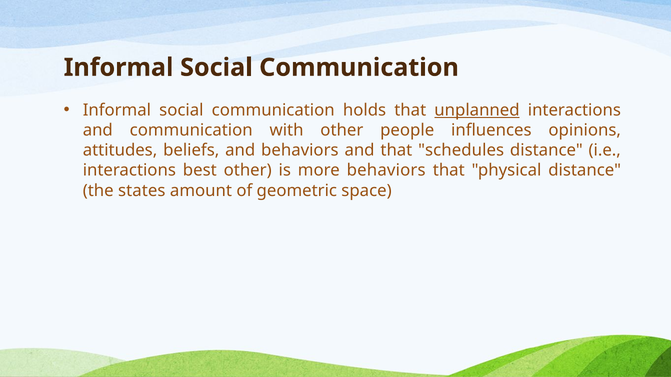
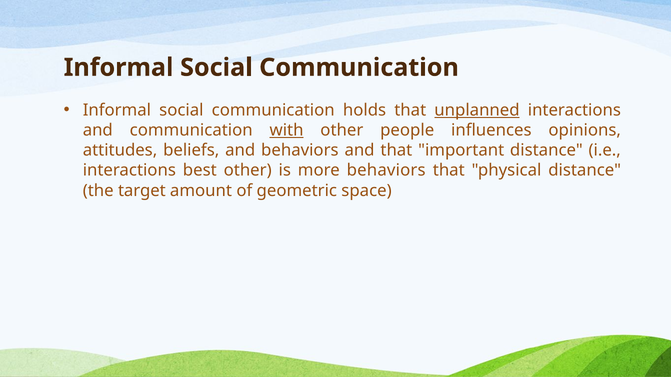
with underline: none -> present
schedules: schedules -> important
states: states -> target
